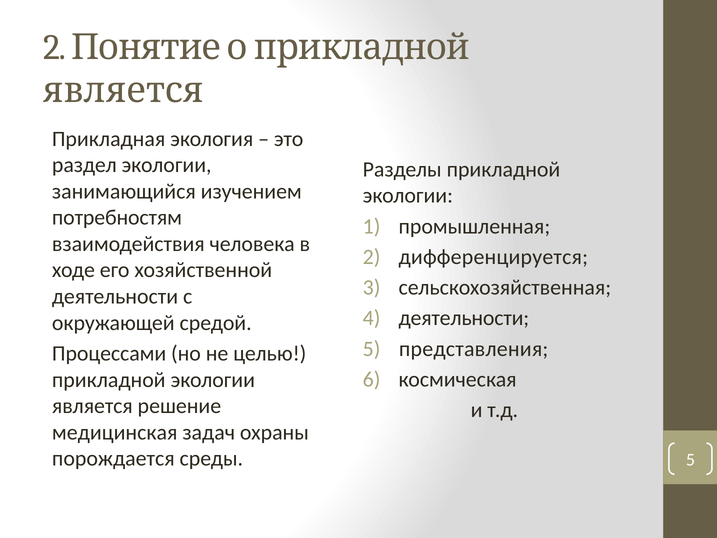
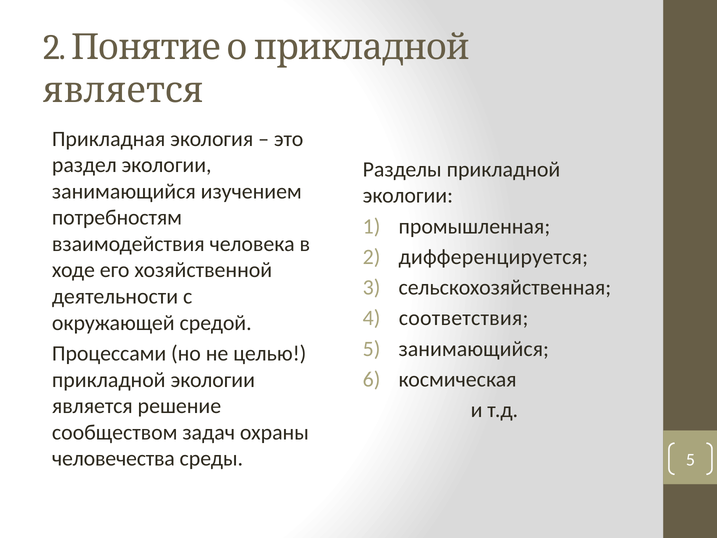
деятельности at (464, 318): деятельности -> соответствия
5 представления: представления -> занимающийся
медицинская: медицинская -> сообществом
порождается: порождается -> человечества
